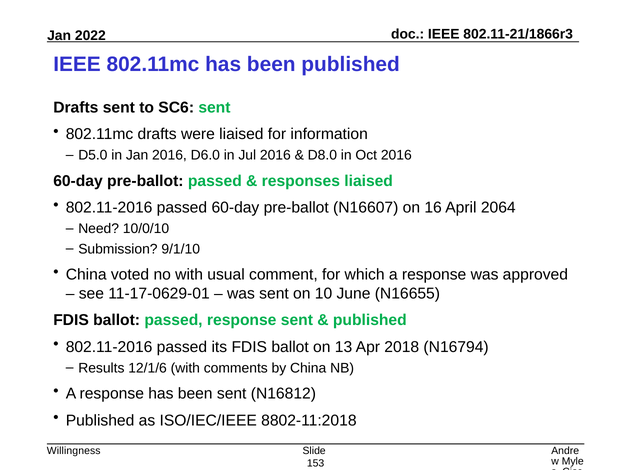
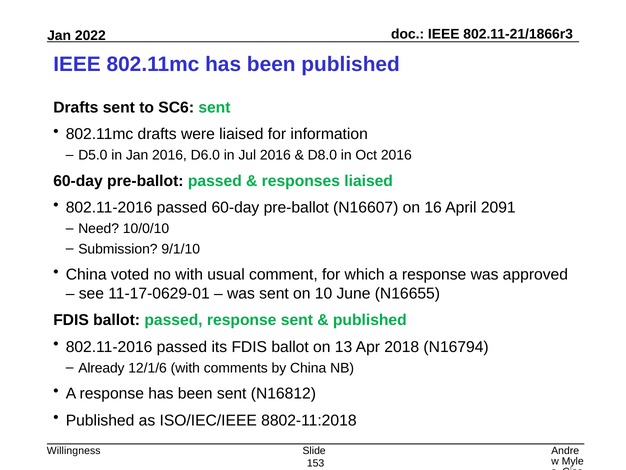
2064: 2064 -> 2091
Results: Results -> Already
